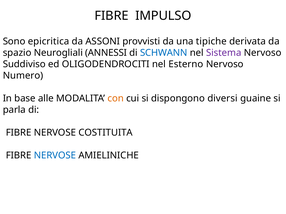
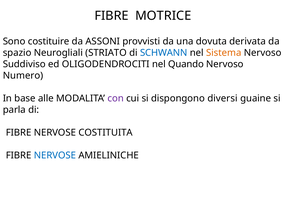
IMPULSO: IMPULSO -> MOTRICE
epicritica: epicritica -> costituire
tipiche: tipiche -> dovuta
ANNESSI: ANNESSI -> STRIATO
Sistema colour: purple -> orange
Esterno: Esterno -> Quando
con colour: orange -> purple
